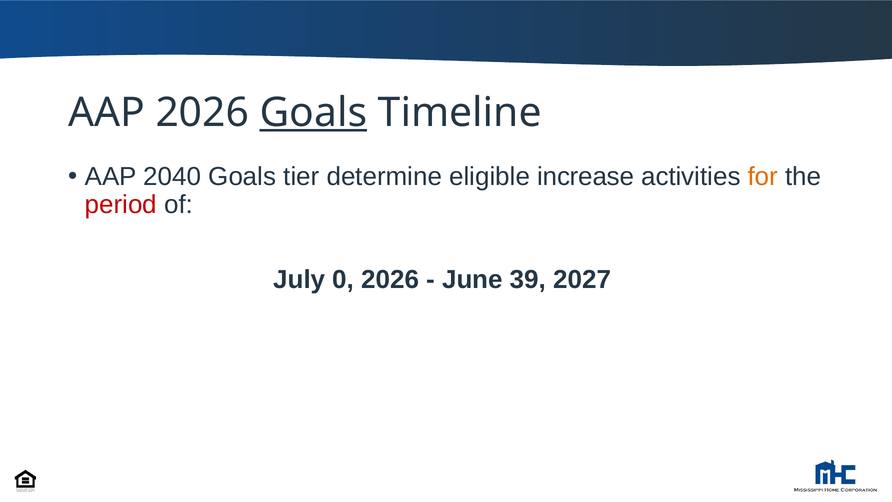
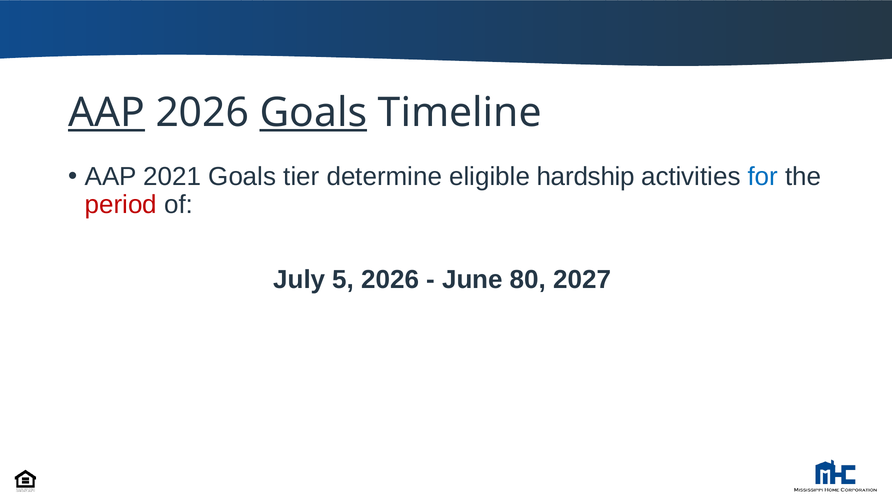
AAP at (106, 113) underline: none -> present
2040: 2040 -> 2021
increase: increase -> hardship
for colour: orange -> blue
0: 0 -> 5
39: 39 -> 80
